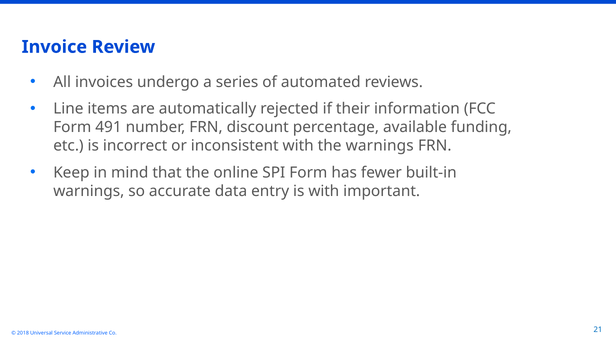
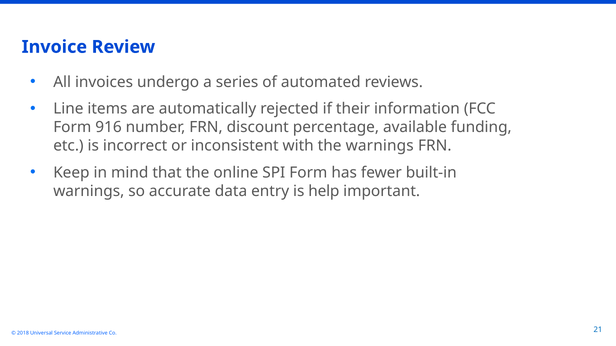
491: 491 -> 916
is with: with -> help
